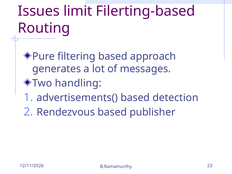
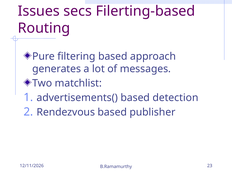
limit: limit -> secs
handling: handling -> matchlist
